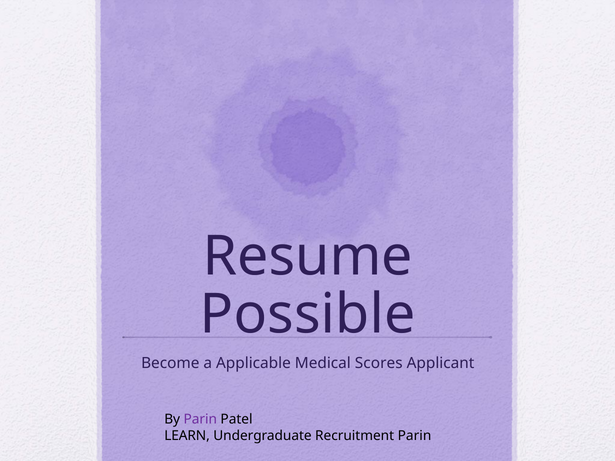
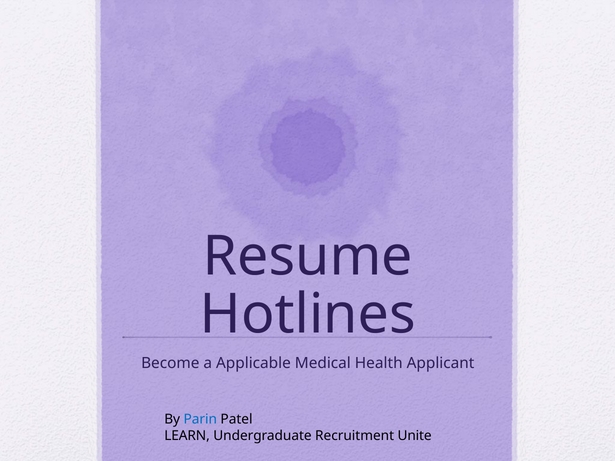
Possible: Possible -> Hotlines
Scores: Scores -> Health
Parin at (200, 419) colour: purple -> blue
Recruitment Parin: Parin -> Unite
